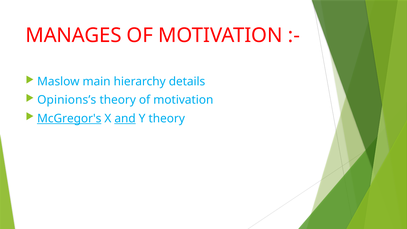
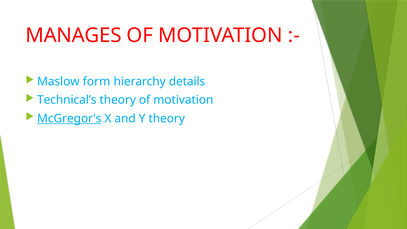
main: main -> form
Opinions’s: Opinions’s -> Technical’s
and underline: present -> none
